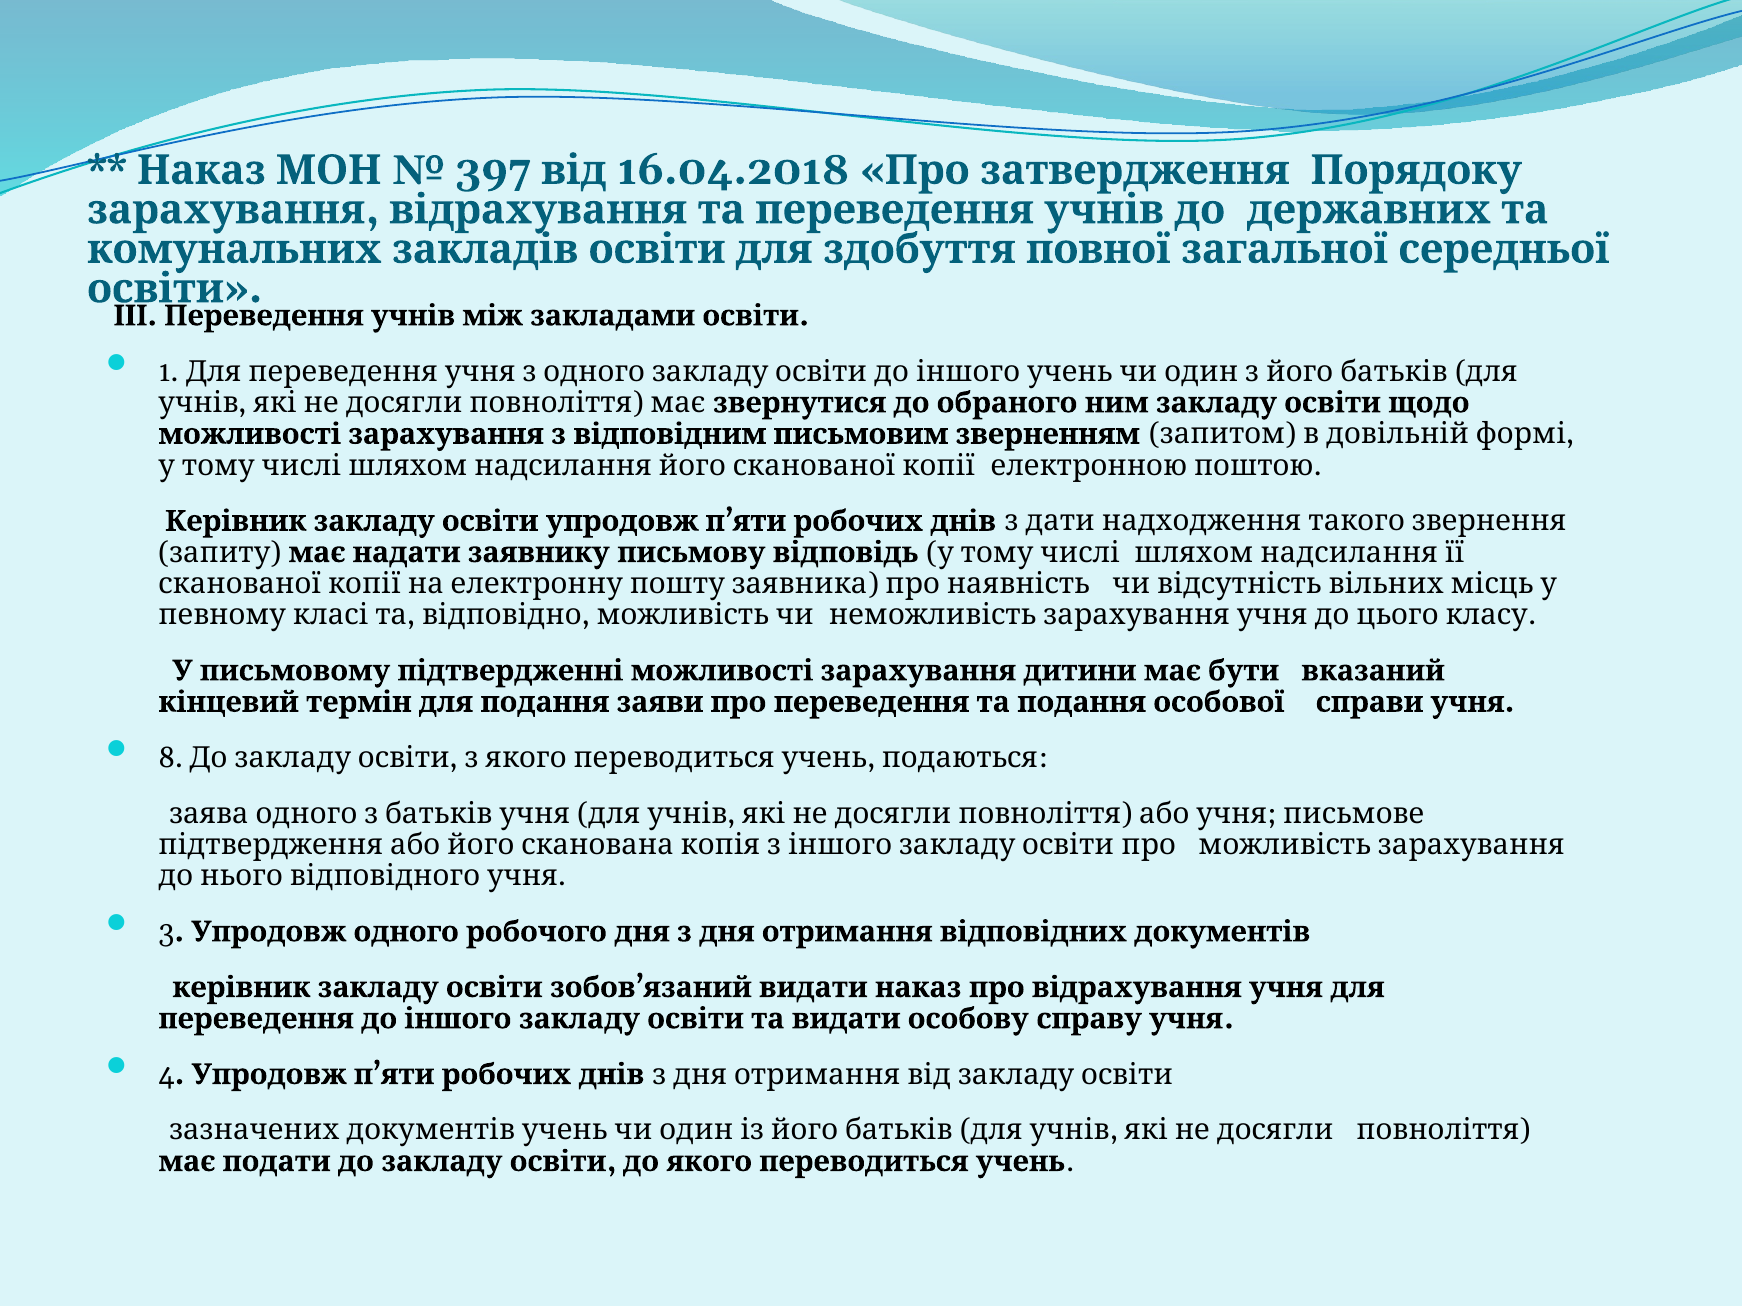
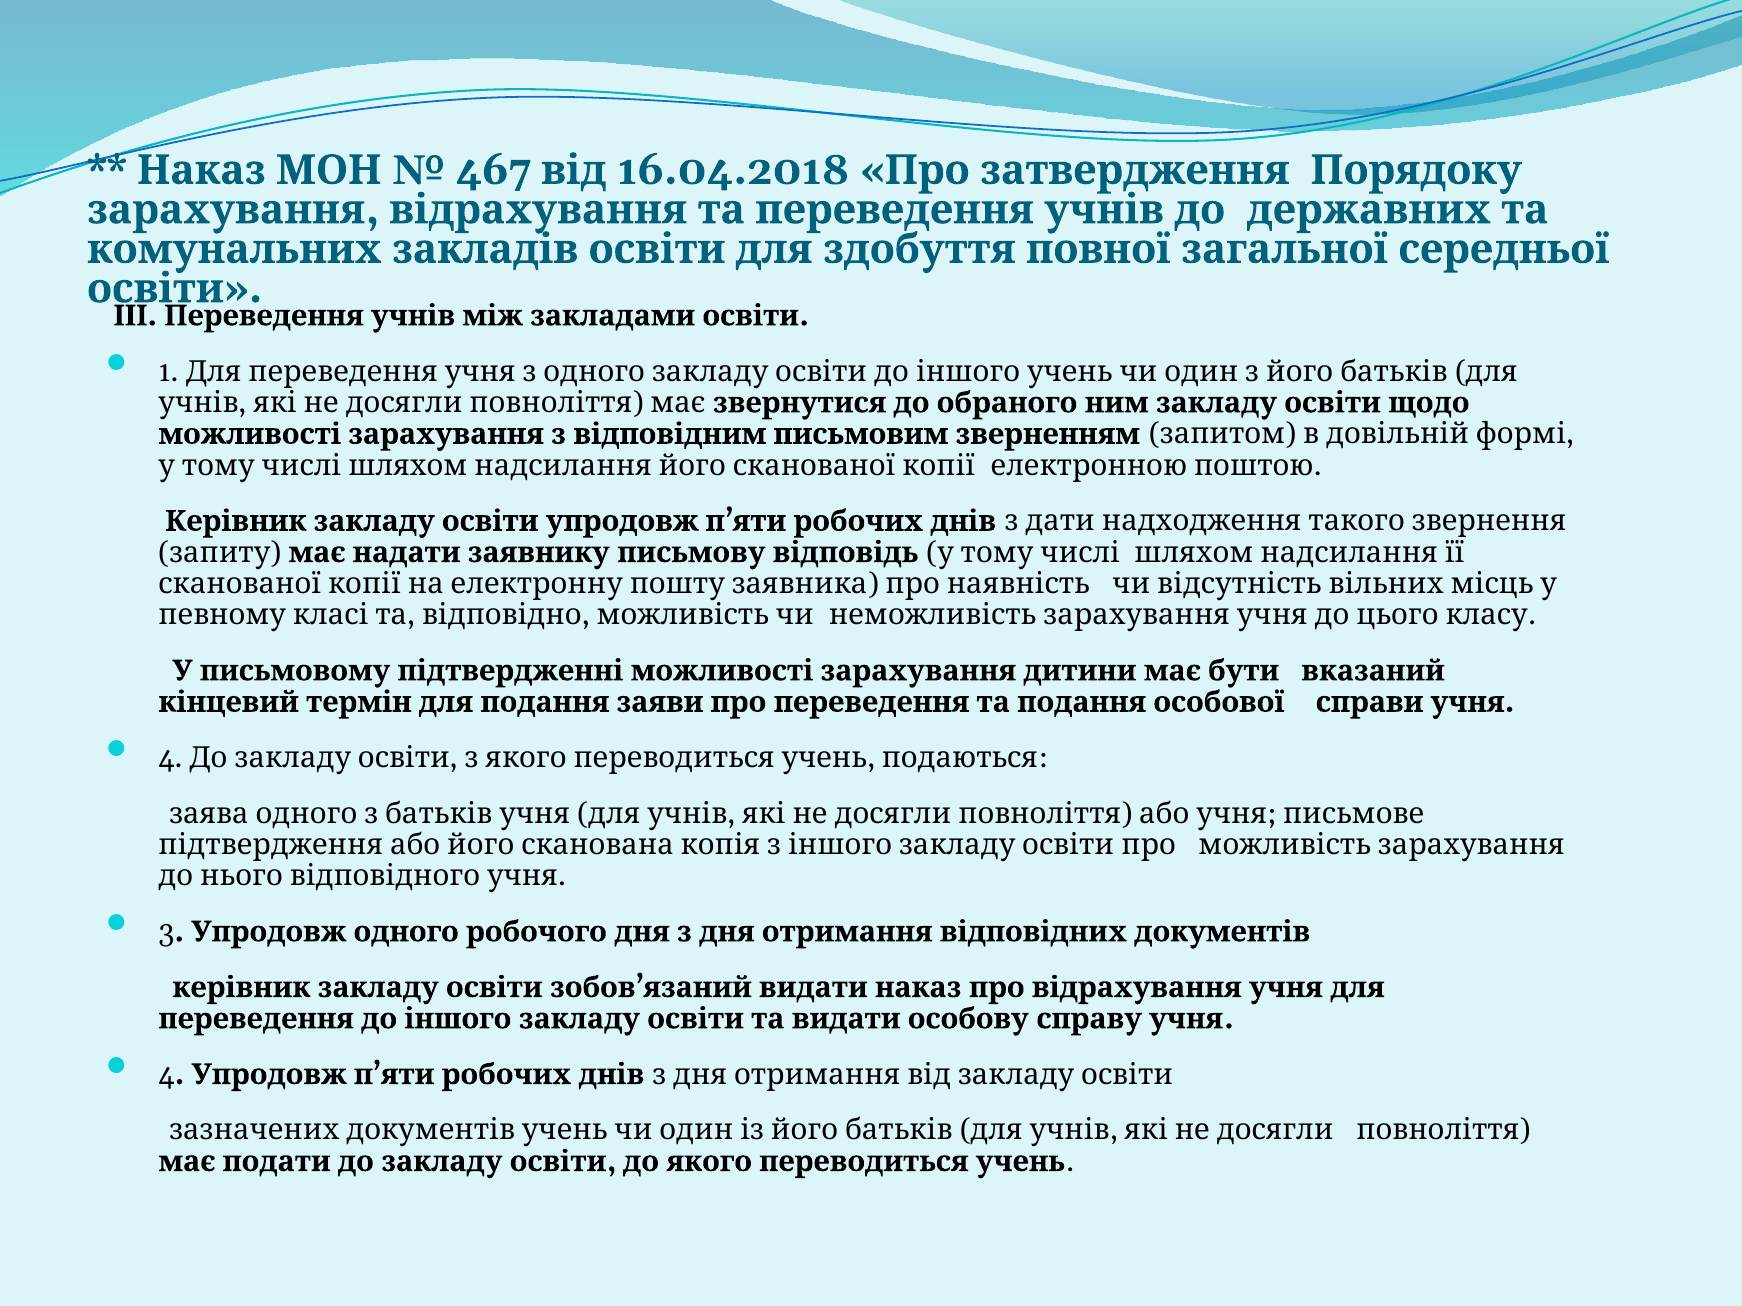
397: 397 -> 467
8 at (171, 758): 8 -> 4
